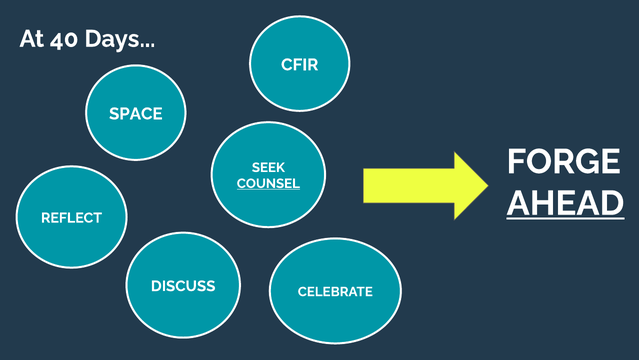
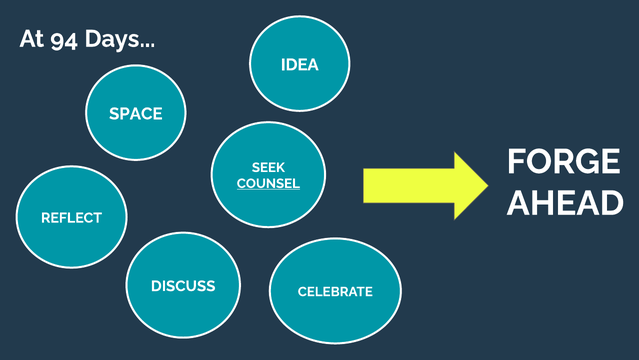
40: 40 -> 94
CFIR: CFIR -> IDEA
AHEAD underline: present -> none
